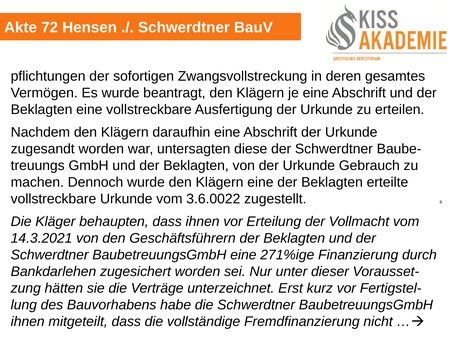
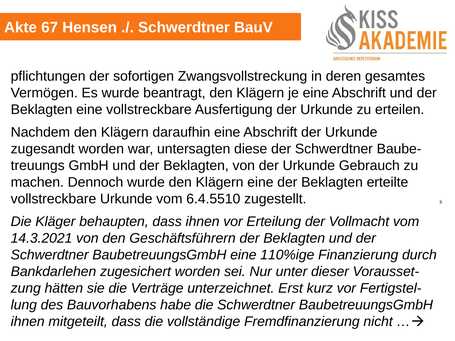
72: 72 -> 67
3.6.0022: 3.6.0022 -> 6.4.5510
271%ige: 271%ige -> 110%ige
